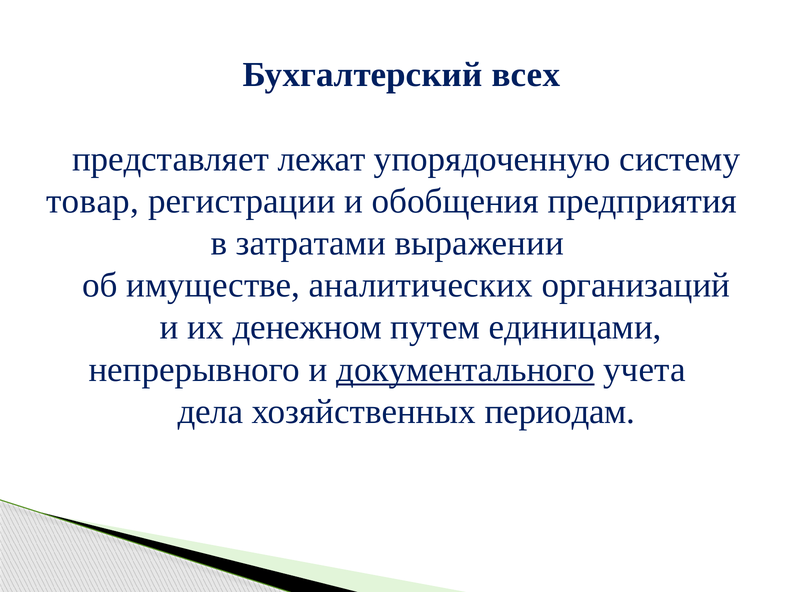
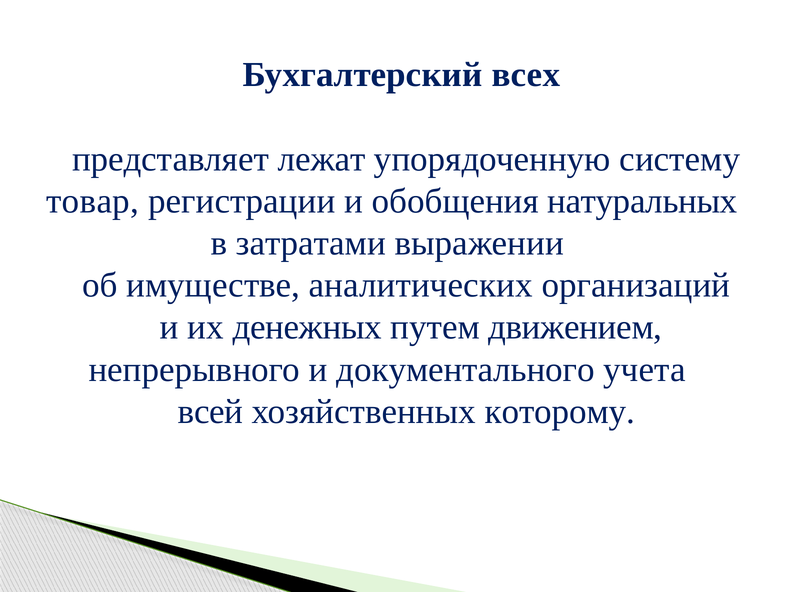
предприятия: предприятия -> натуральных
денежном: денежном -> денежных
единицами: единицами -> движением
документального underline: present -> none
дела: дела -> всей
периодам: периодам -> которому
